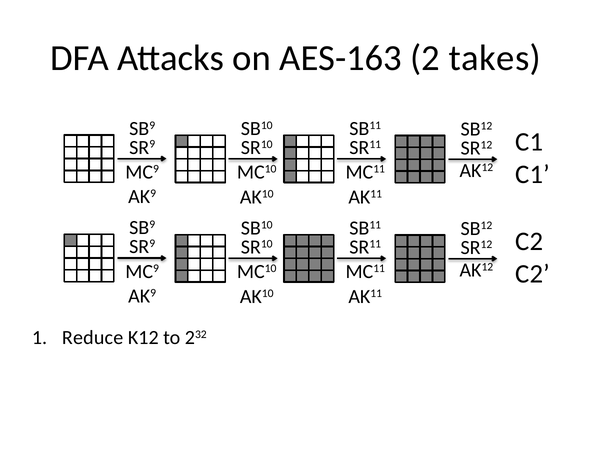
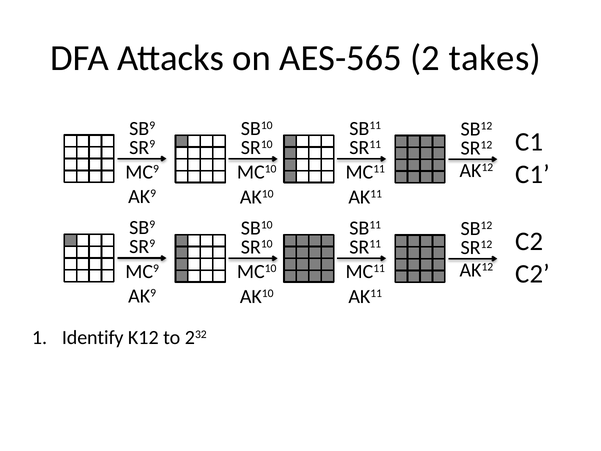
AES-163: AES-163 -> AES-565
Reduce: Reduce -> Identify
